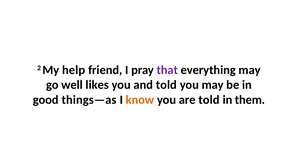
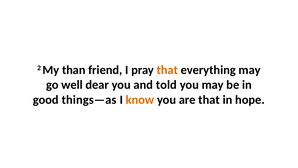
help: help -> than
that at (167, 70) colour: purple -> orange
likes: likes -> dear
are told: told -> that
them: them -> hope
